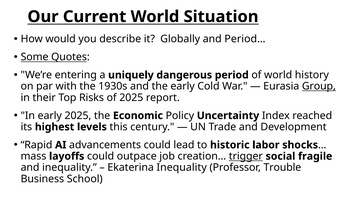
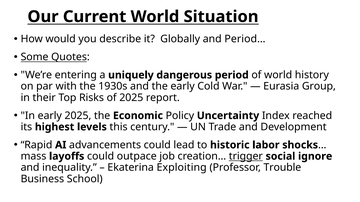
Group underline: present -> none
fragile: fragile -> ignore
Ekaterina Inequality: Inequality -> Exploiting
